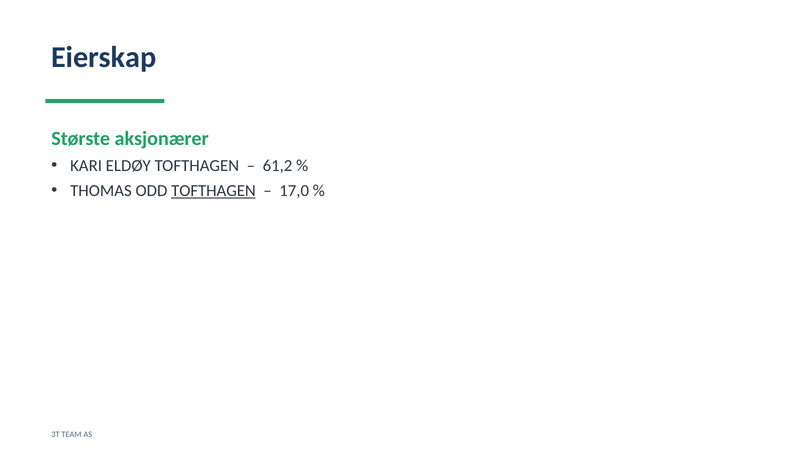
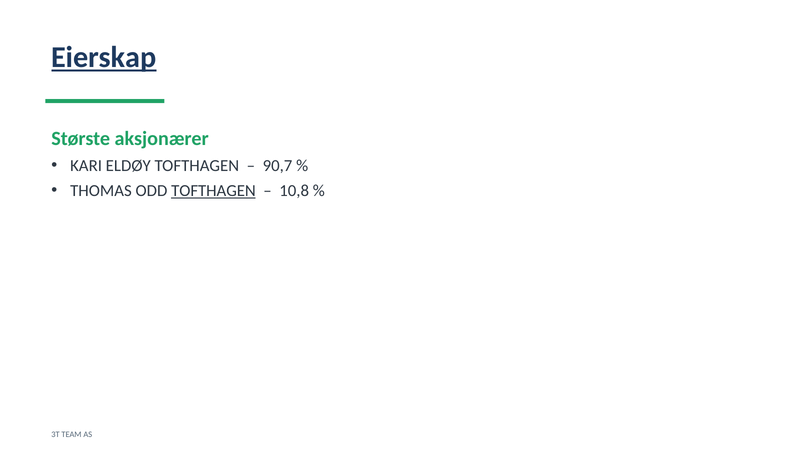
Eierskap underline: none -> present
61,2: 61,2 -> 90,7
17,0: 17,0 -> 10,8
